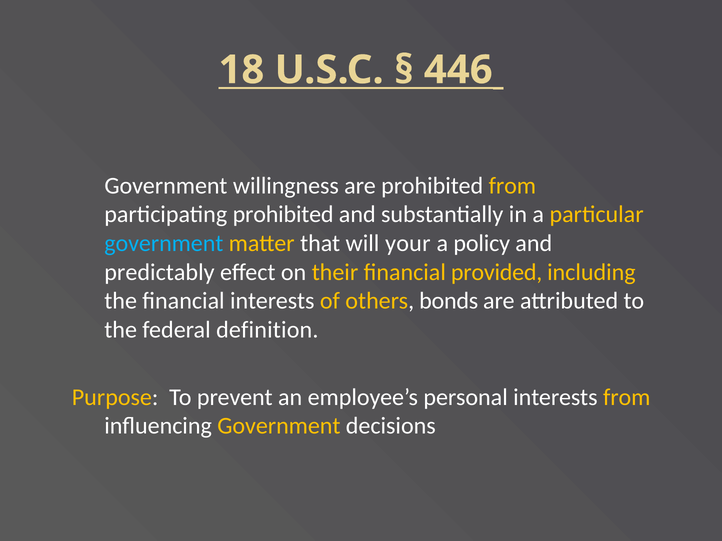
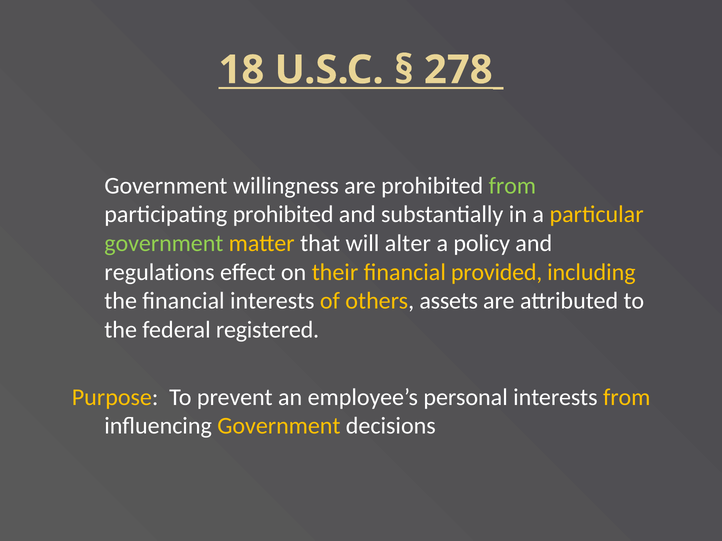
446: 446 -> 278
from at (512, 186) colour: yellow -> light green
government at (164, 244) colour: light blue -> light green
your: your -> alter
predictably: predictably -> regulations
bonds: bonds -> assets
definition: definition -> registered
